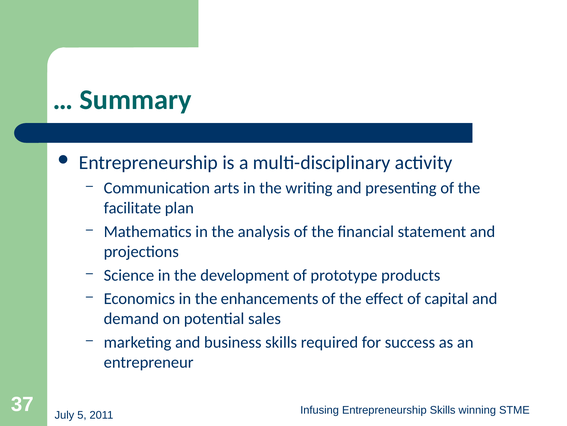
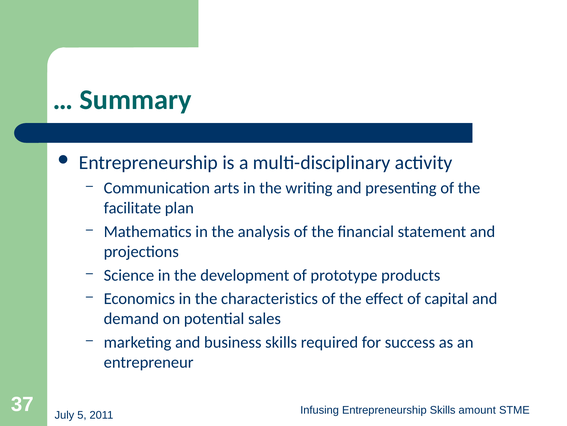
enhancements: enhancements -> characteristics
winning: winning -> amount
